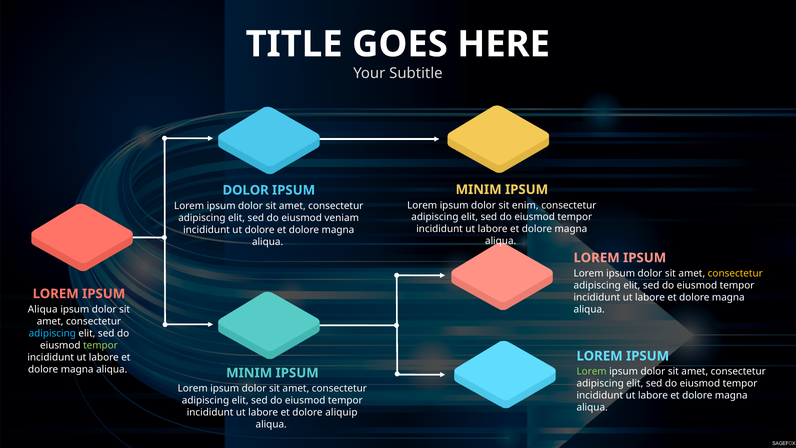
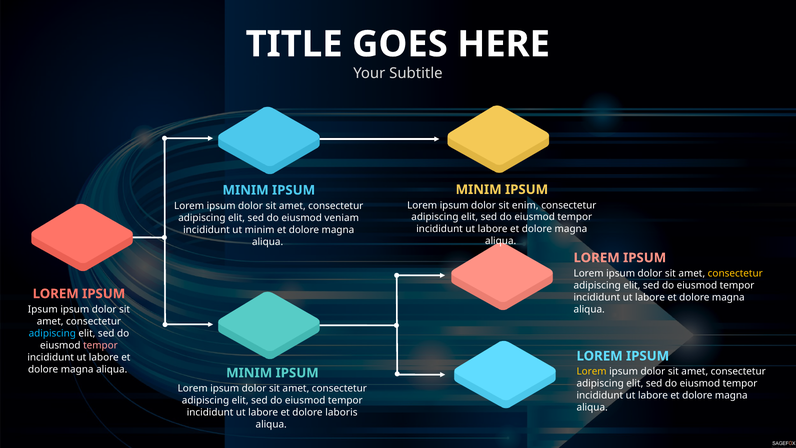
DOLOR at (246, 190): DOLOR -> MINIM
ut dolore: dolore -> minim
Aliqua at (43, 309): Aliqua -> Ipsum
tempor at (100, 345) colour: light green -> pink
Lorem at (592, 371) colour: light green -> yellow
aliquip: aliquip -> laboris
